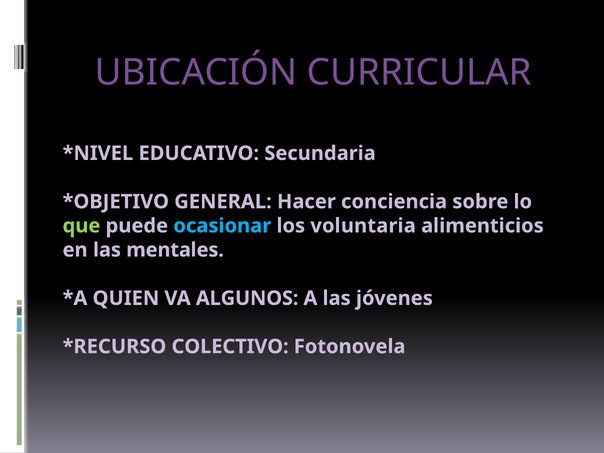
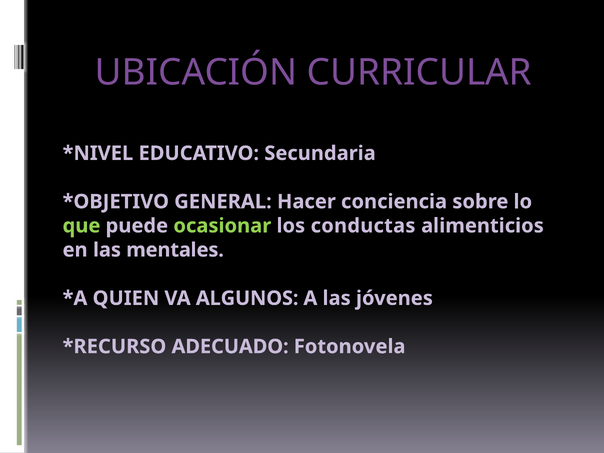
ocasionar colour: light blue -> light green
voluntaria: voluntaria -> conductas
COLECTIVO: COLECTIVO -> ADECUADO
